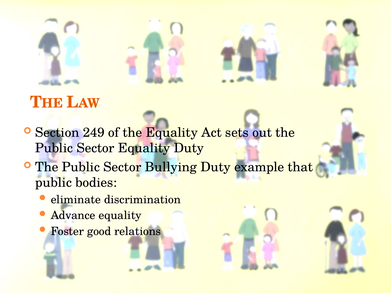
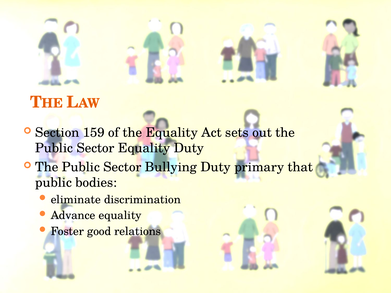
249: 249 -> 159
example: example -> primary
